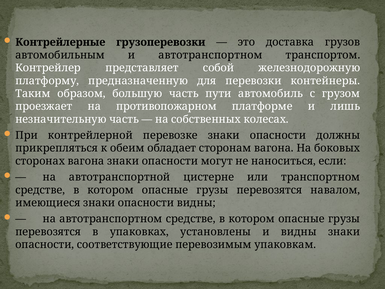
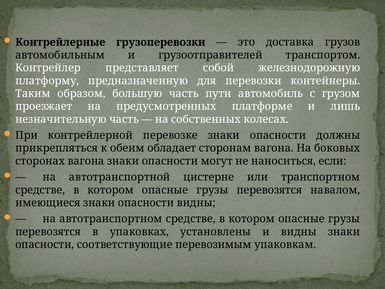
и автотранспортном: автотранспортном -> грузоотправителей
противопожарном: противопожарном -> предусмотренных
